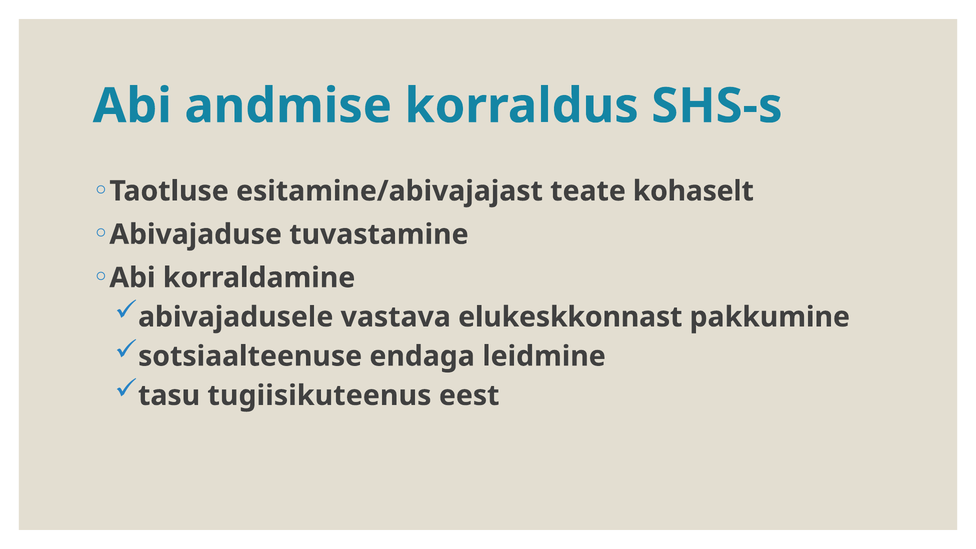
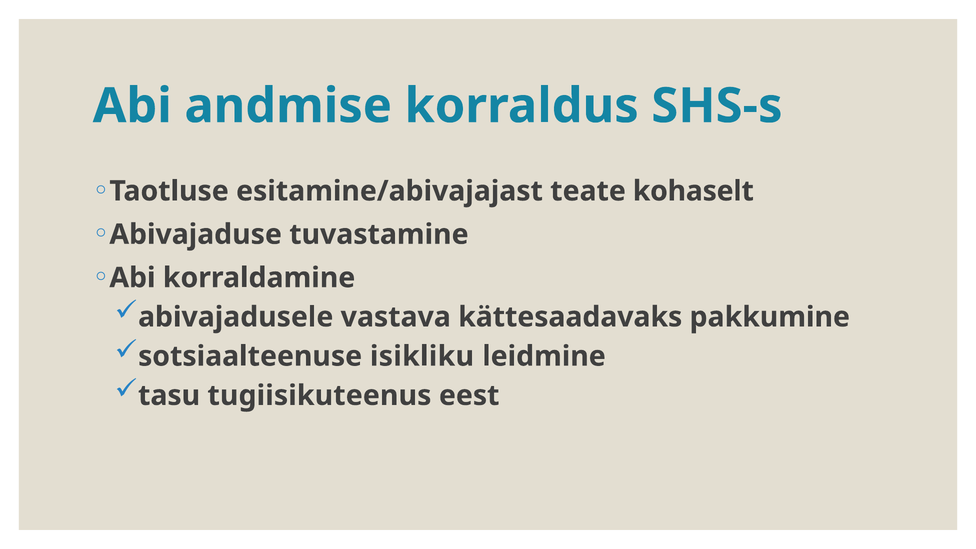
elukeskkonnast: elukeskkonnast -> kättesaadavaks
endaga: endaga -> isikliku
